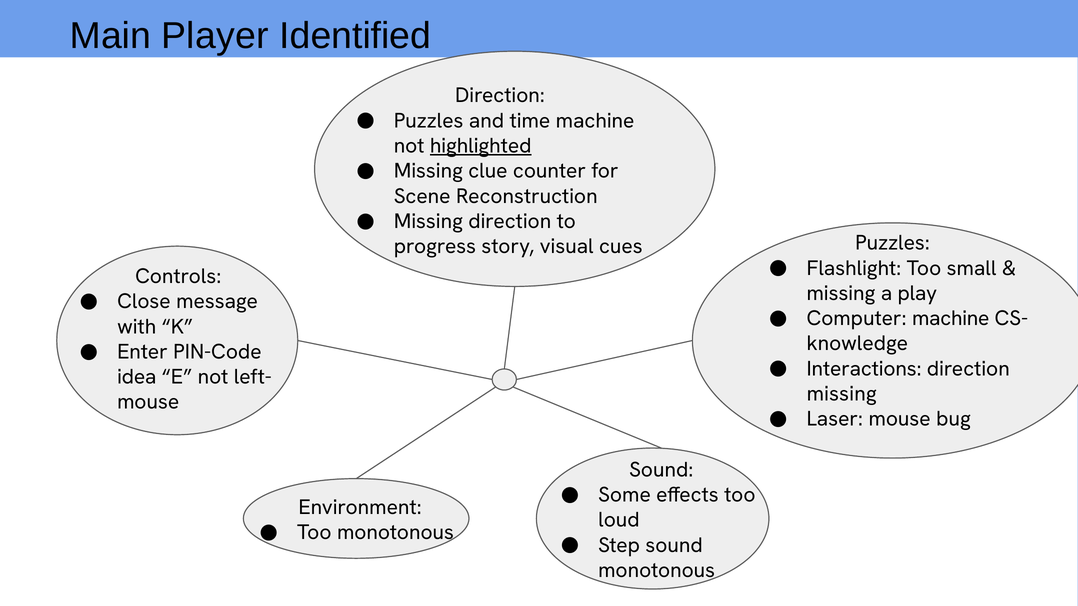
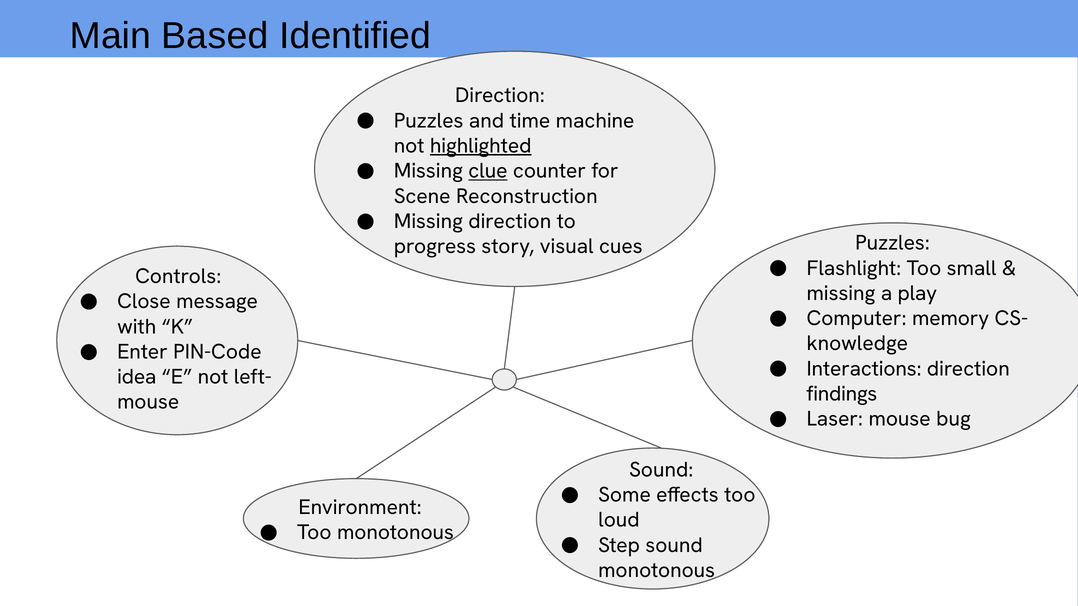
Player: Player -> Based
clue underline: none -> present
Computer machine: machine -> memory
missing at (842, 394): missing -> findings
